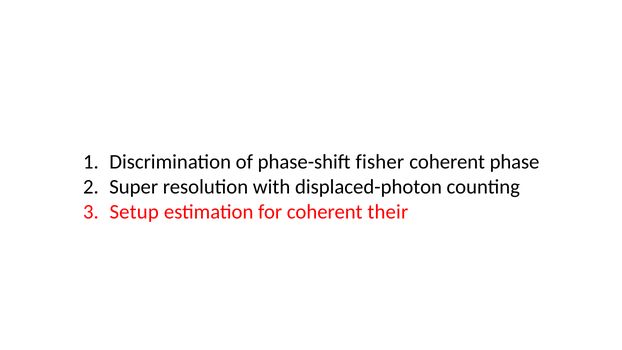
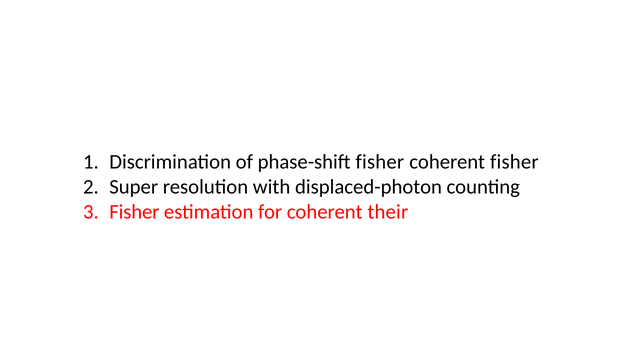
coherent phase: phase -> fisher
Setup at (134, 212): Setup -> Fisher
